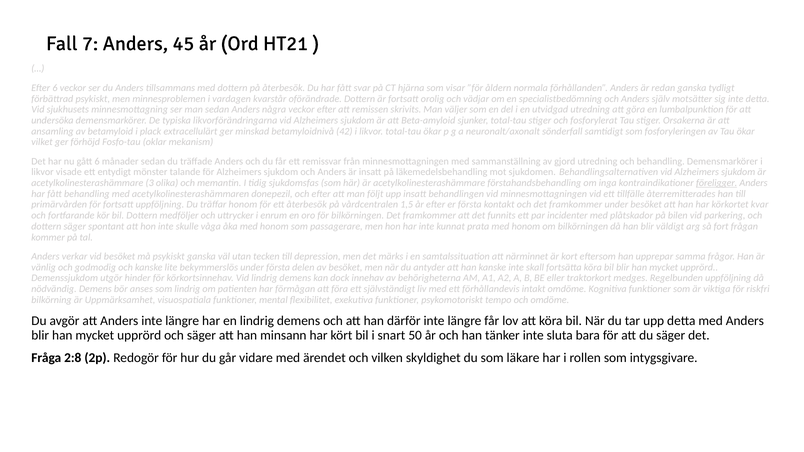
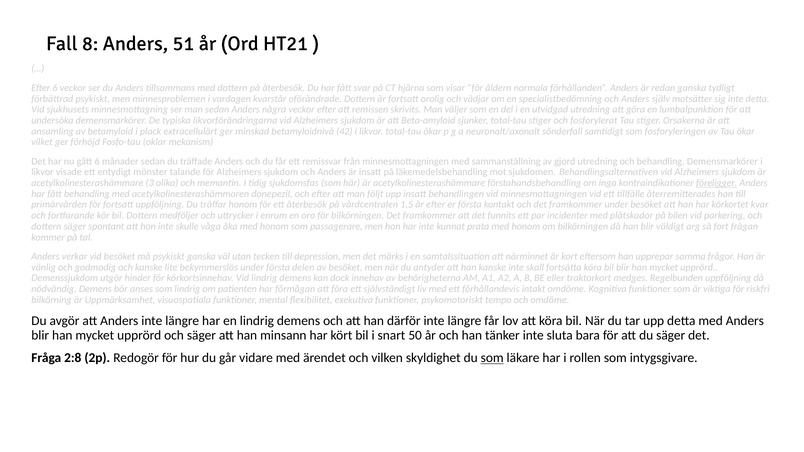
7: 7 -> 8
45: 45 -> 51
som at (492, 358) underline: none -> present
